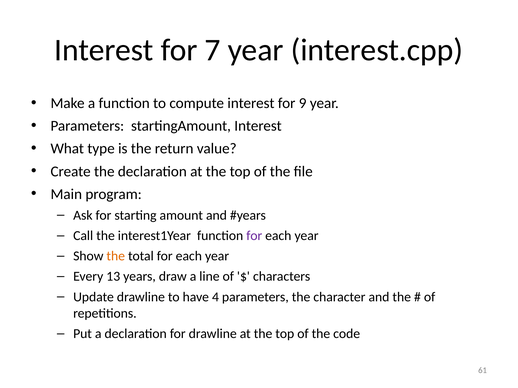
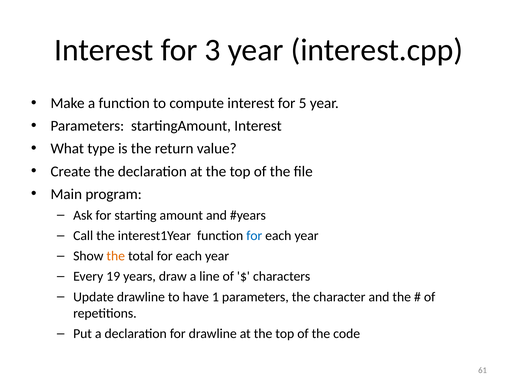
7: 7 -> 3
9: 9 -> 5
for at (254, 236) colour: purple -> blue
13: 13 -> 19
4: 4 -> 1
